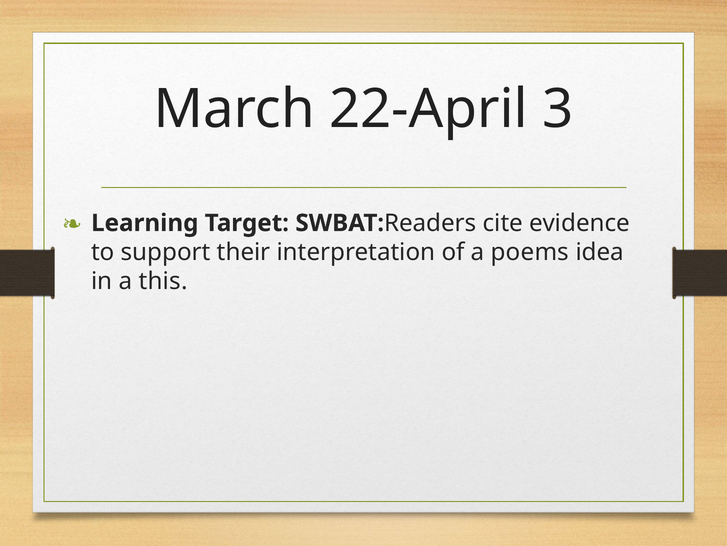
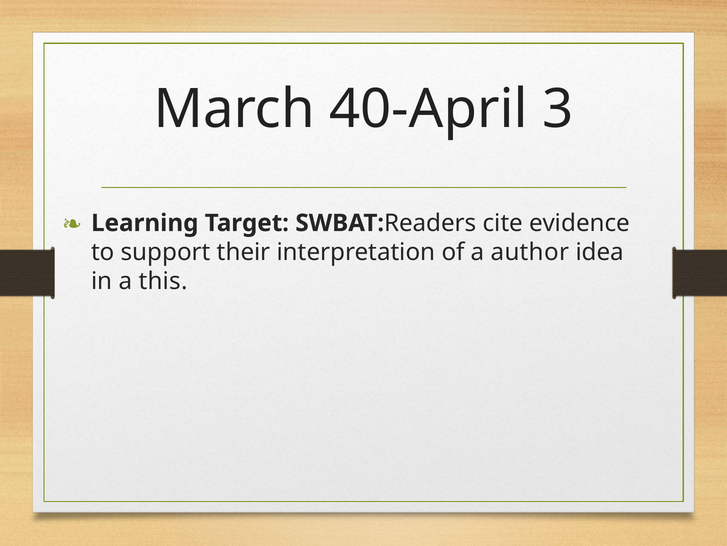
22-April: 22-April -> 40-April
poems: poems -> author
